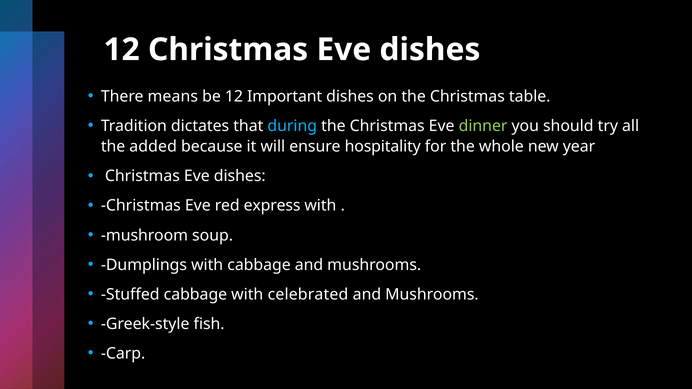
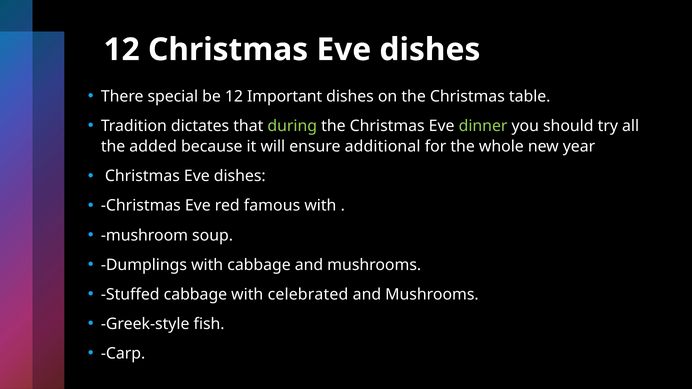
means: means -> special
during colour: light blue -> light green
hospitality: hospitality -> additional
express: express -> famous
